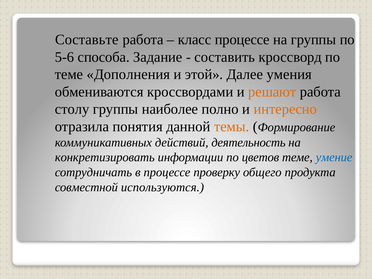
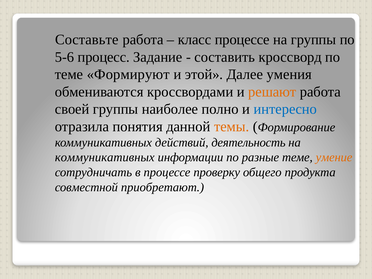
способа: способа -> процесс
Дополнения: Дополнения -> Формируют
столу: столу -> своей
интересно colour: orange -> blue
конкретизировать at (105, 157): конкретизировать -> коммуникативных
цветов: цветов -> разные
умение colour: blue -> orange
используются: используются -> приобретают
